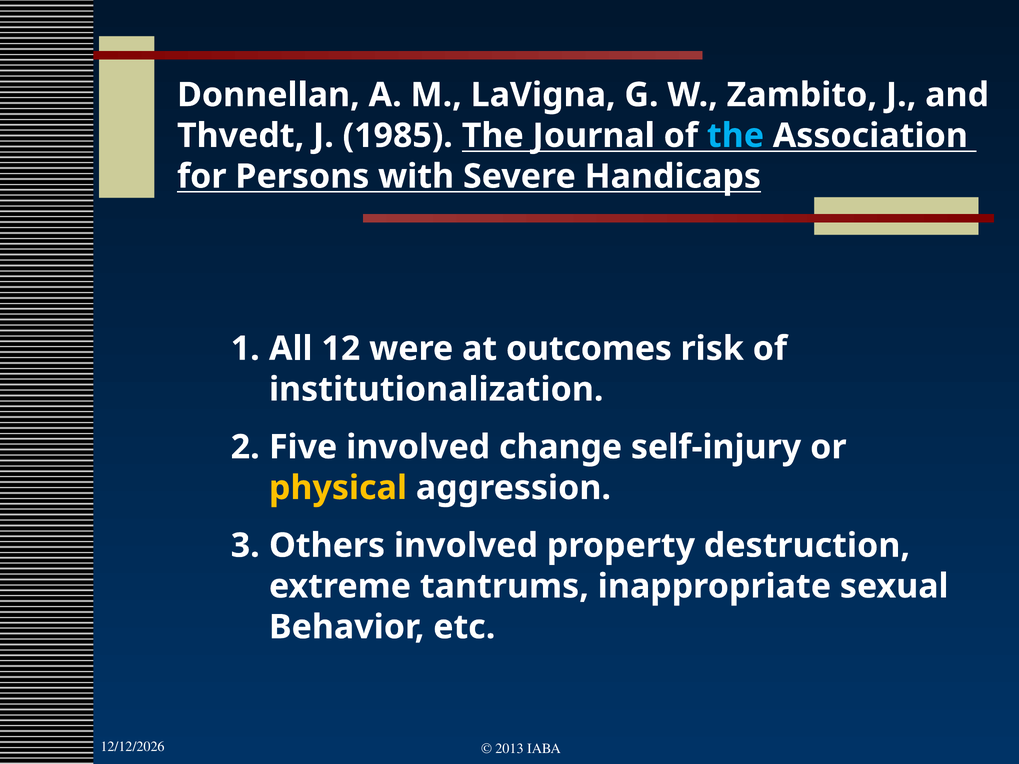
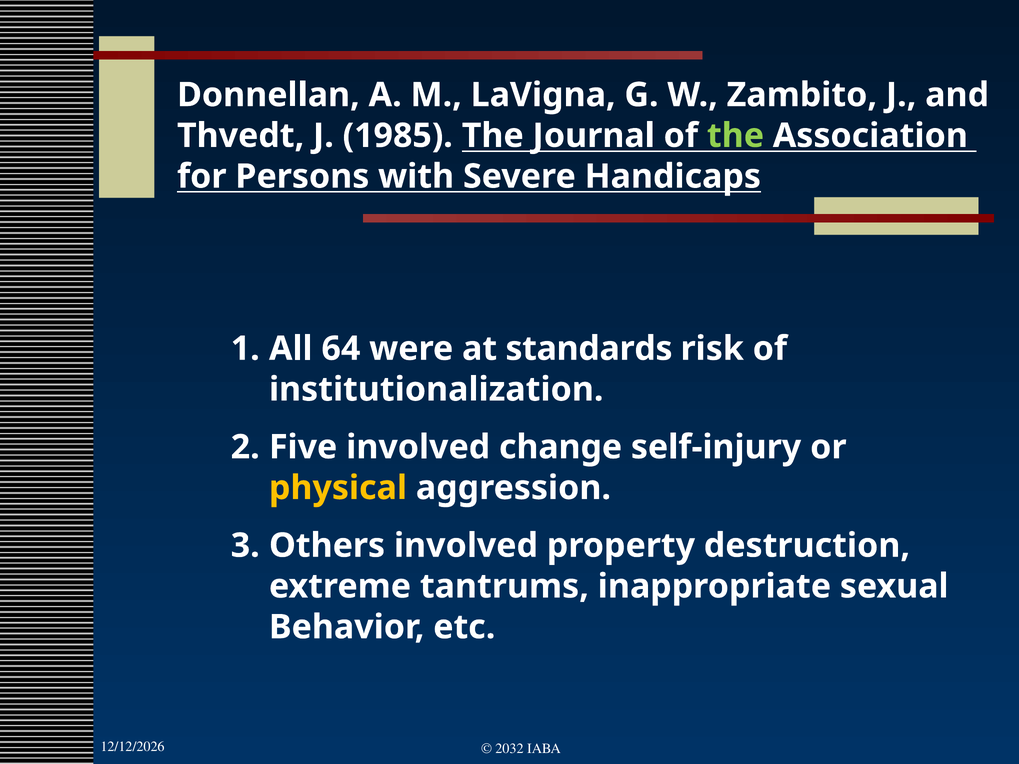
the at (735, 136) colour: light blue -> light green
12: 12 -> 64
outcomes: outcomes -> standards
2013: 2013 -> 2032
